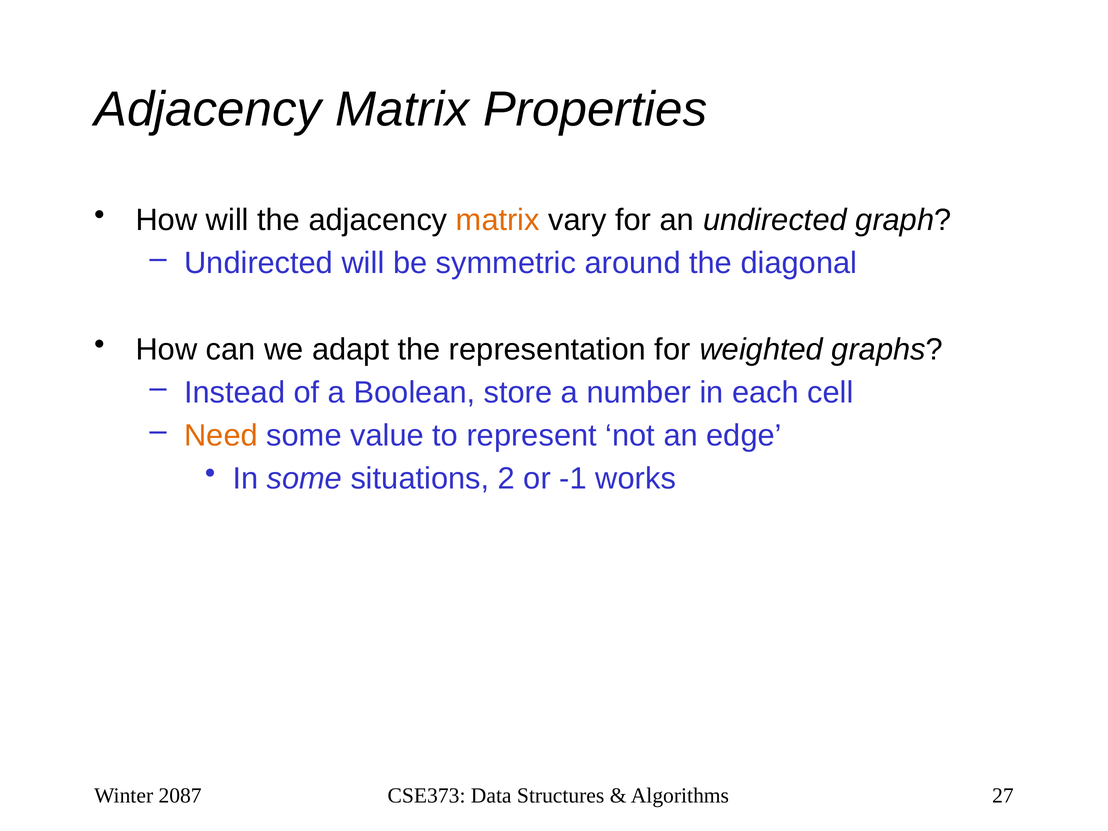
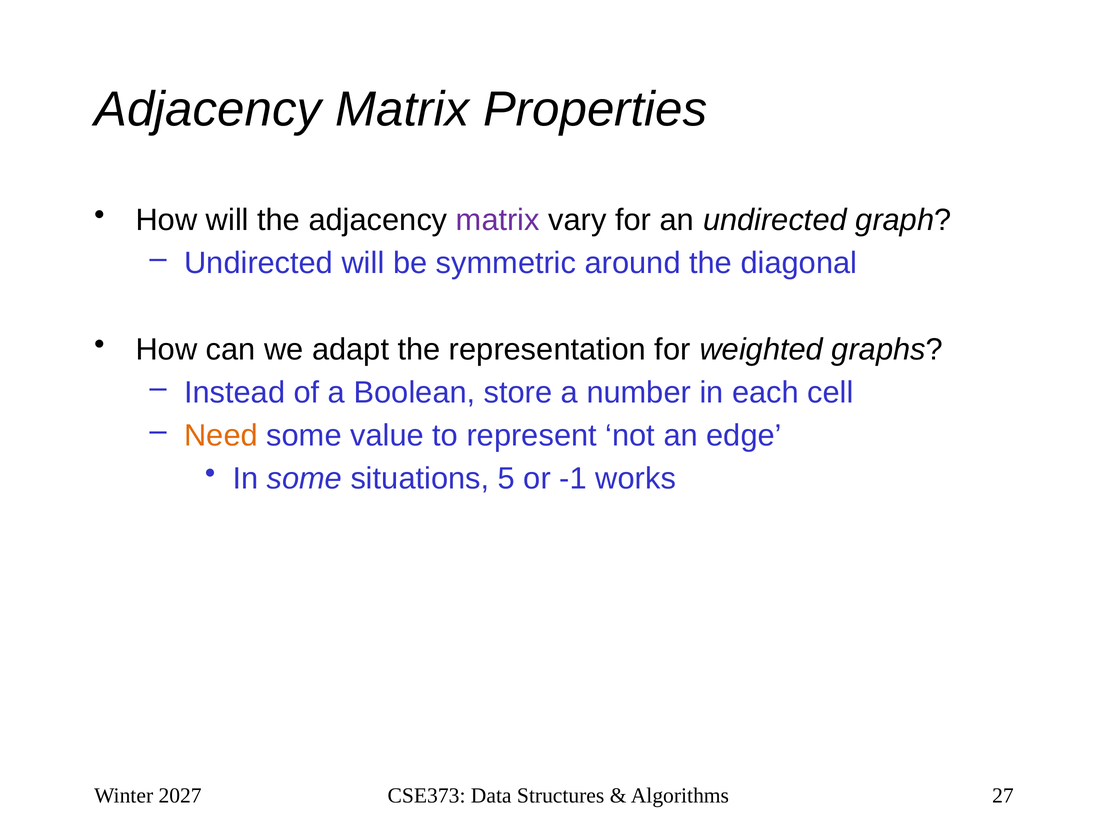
matrix at (498, 220) colour: orange -> purple
2: 2 -> 5
2087: 2087 -> 2027
